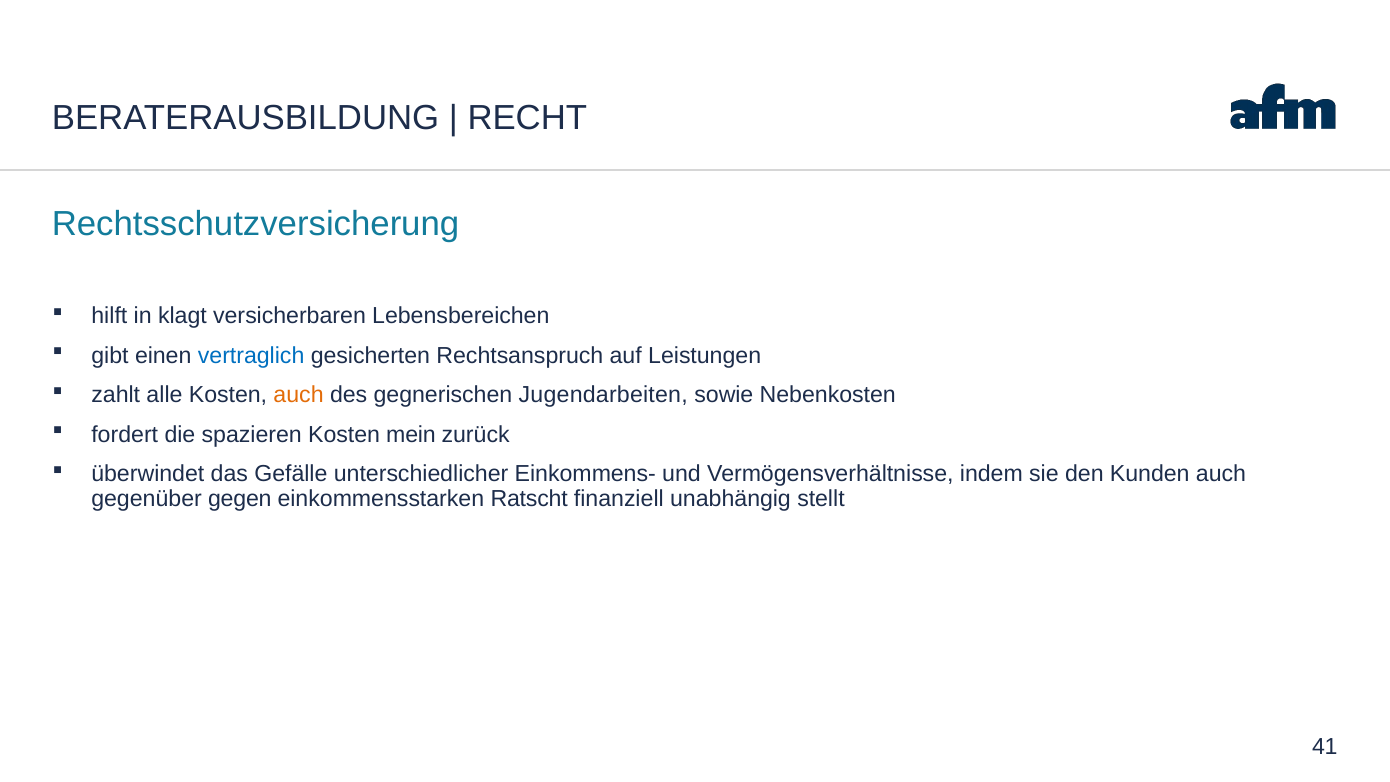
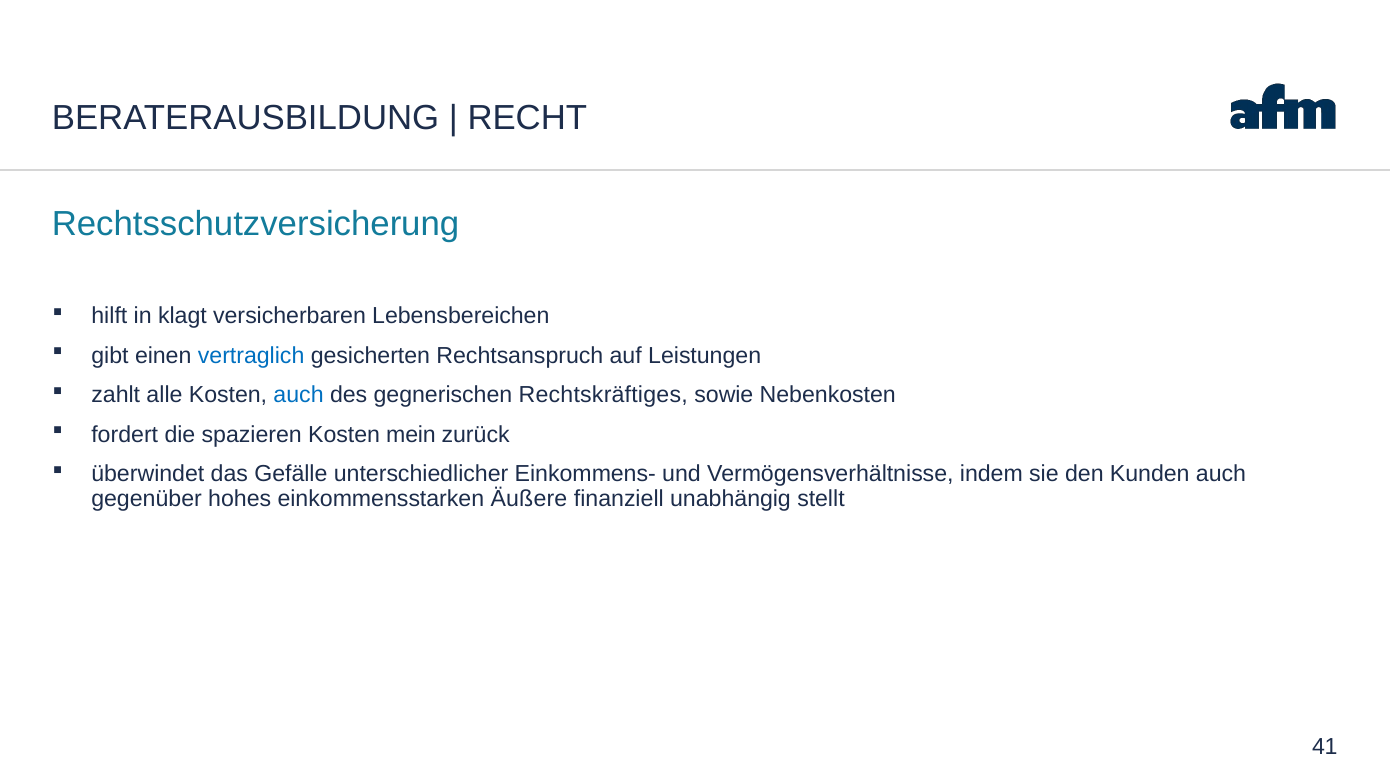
auch at (299, 395) colour: orange -> blue
Jugendarbeiten: Jugendarbeiten -> Rechtskräftiges
gegen: gegen -> hohes
Ratscht: Ratscht -> Äußere
